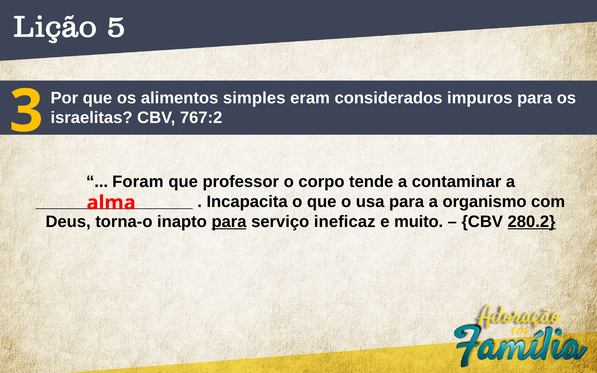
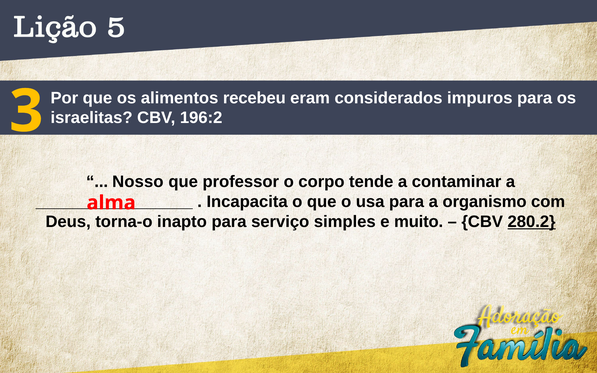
simples: simples -> recebeu
767:2: 767:2 -> 196:2
Foram: Foram -> Nosso
para at (229, 222) underline: present -> none
ineficaz: ineficaz -> simples
